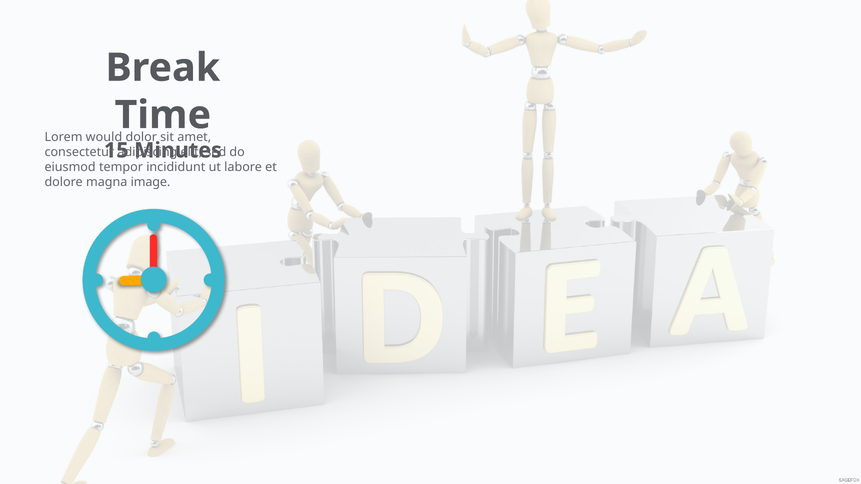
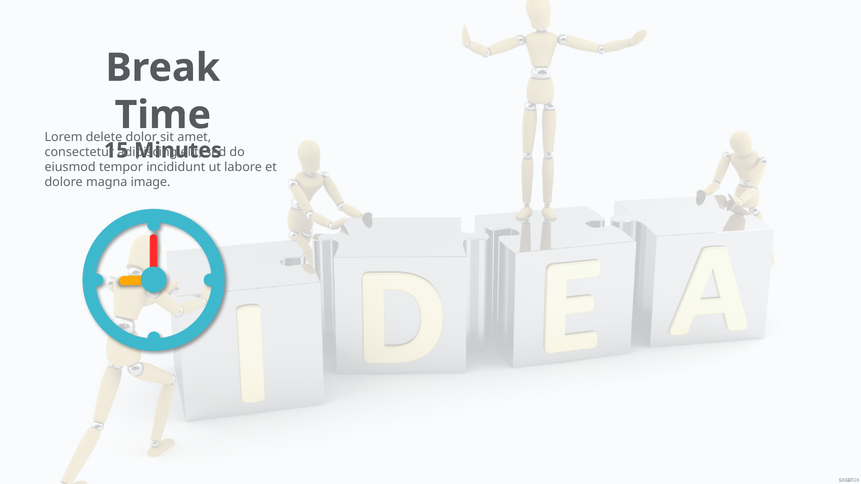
would: would -> delete
